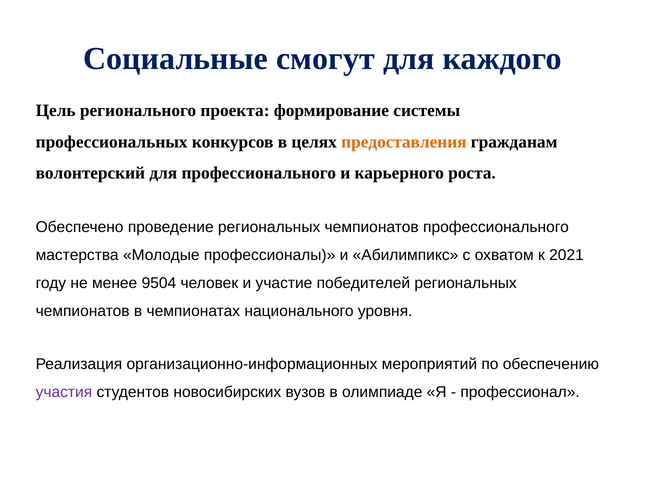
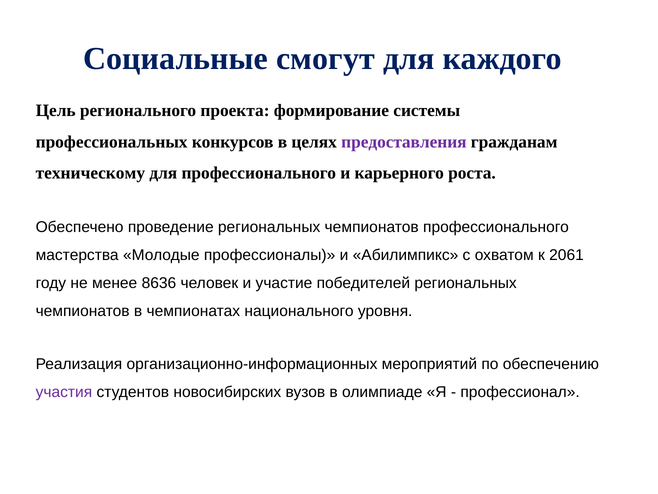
предоставления colour: orange -> purple
волонтерский: волонтерский -> техническому
2021: 2021 -> 2061
9504: 9504 -> 8636
